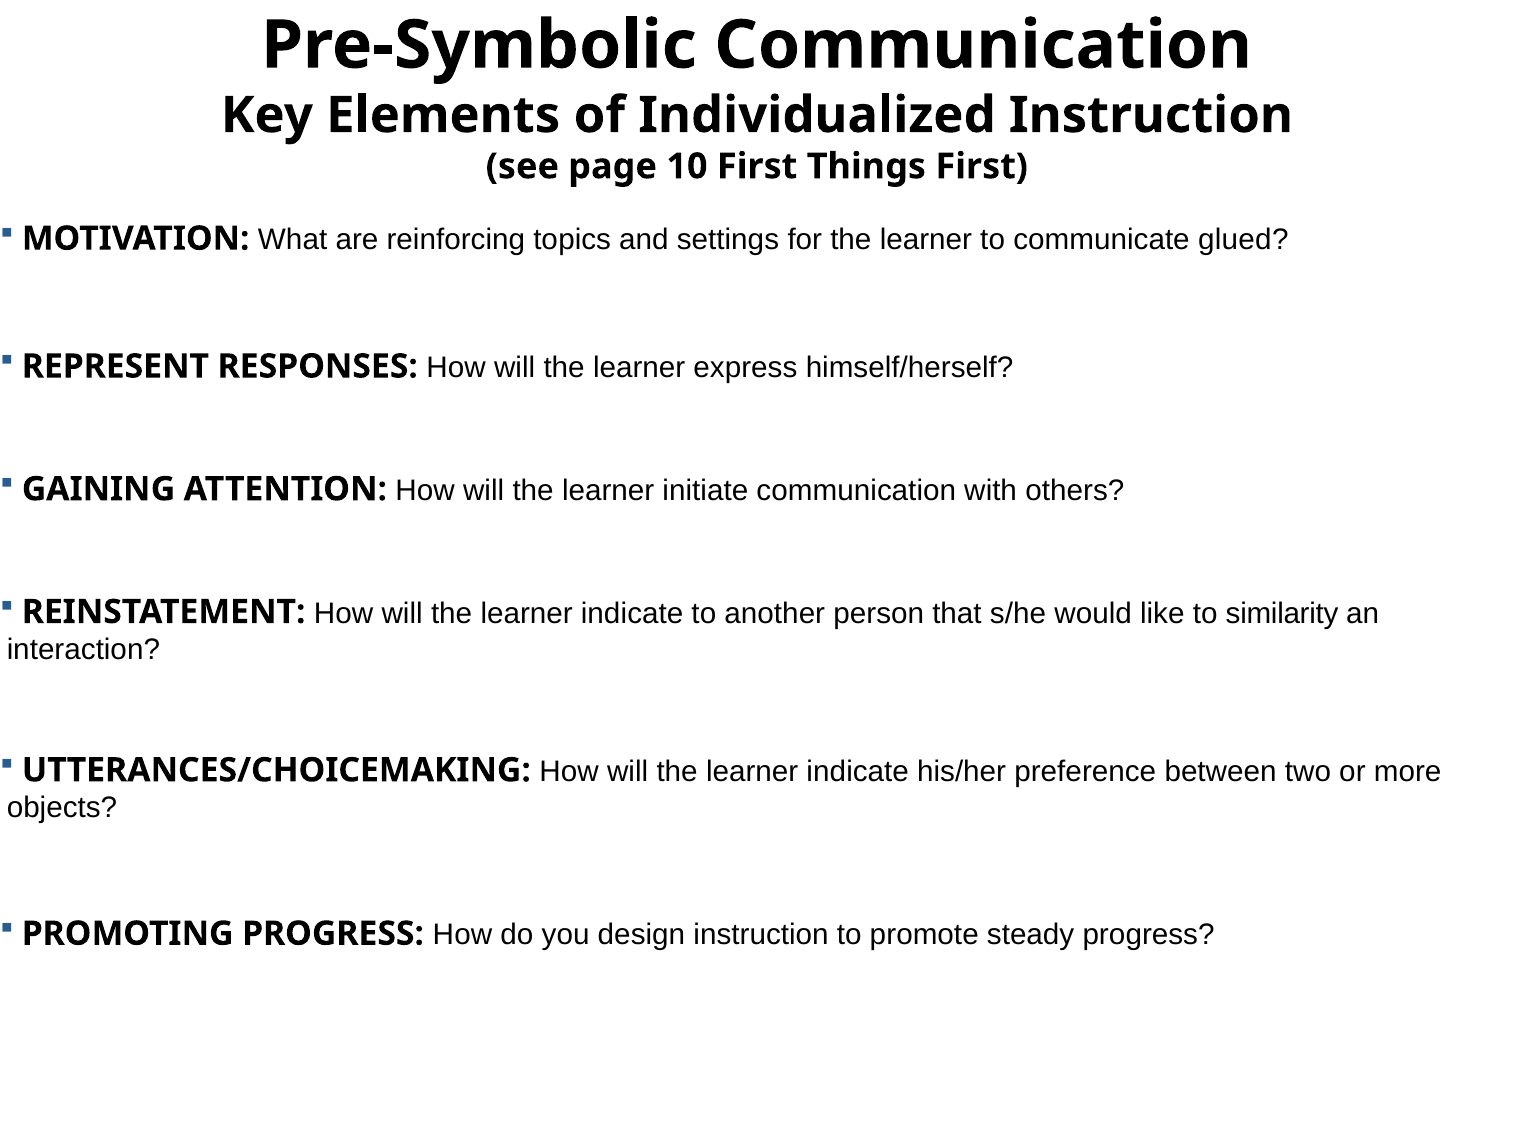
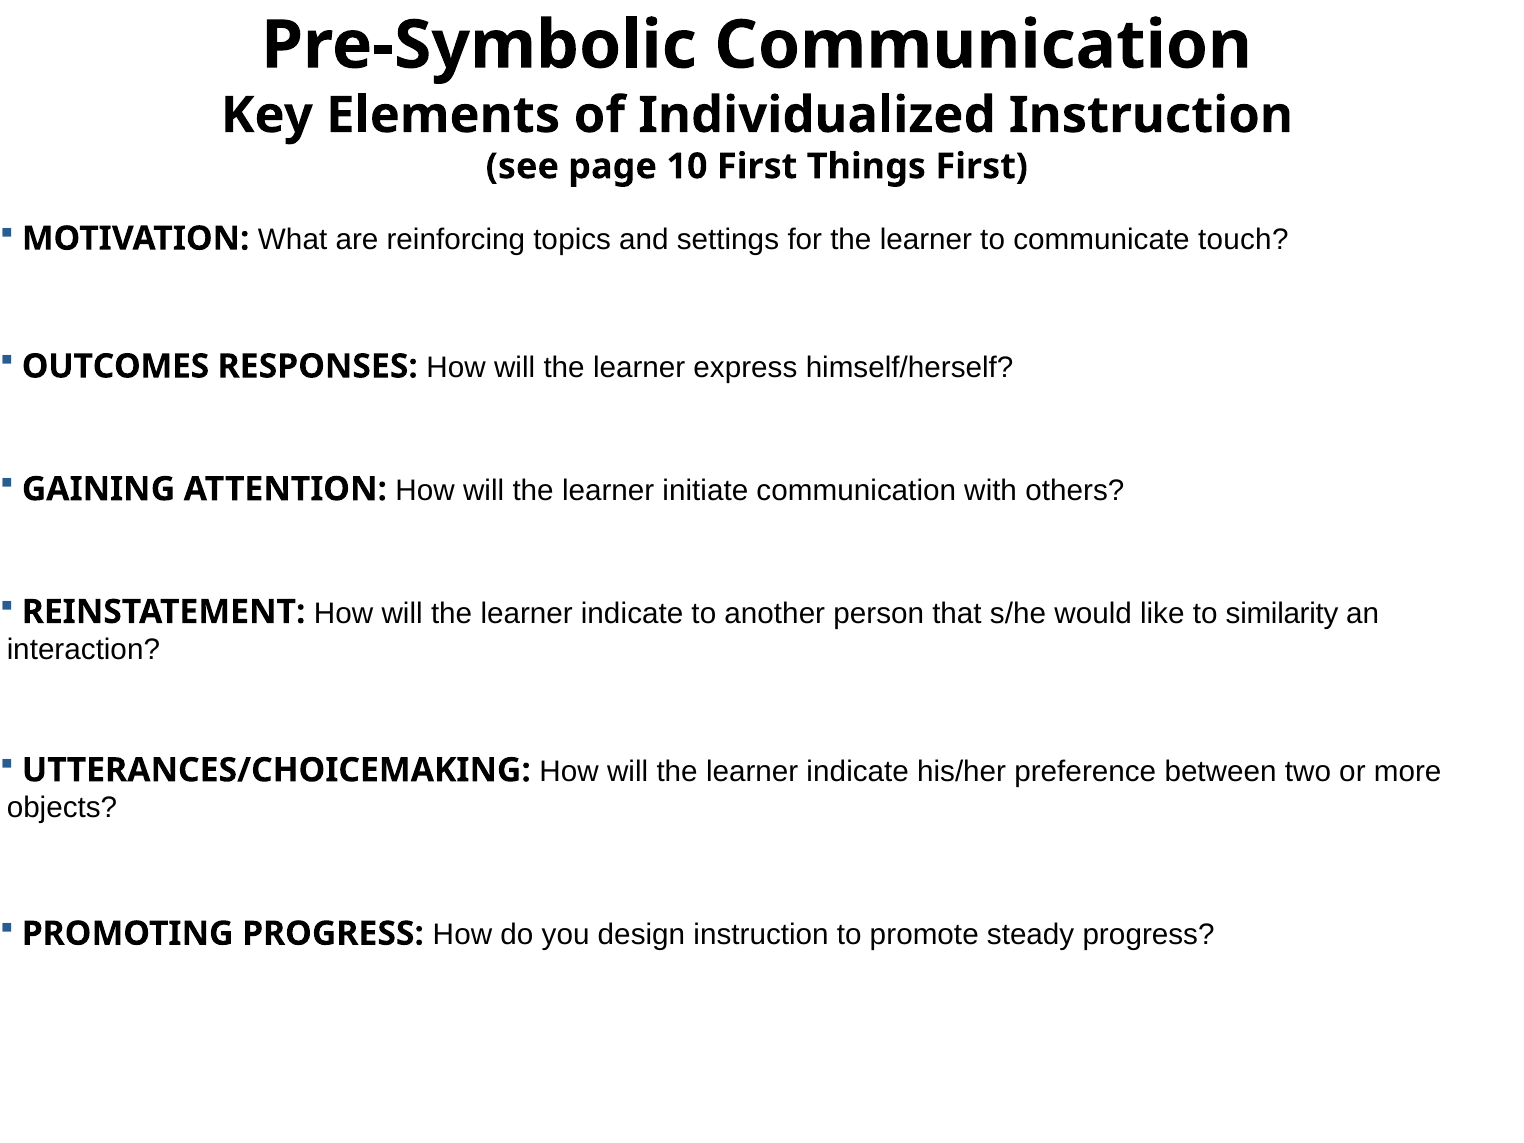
glued: glued -> touch
REPRESENT: REPRESENT -> OUTCOMES
